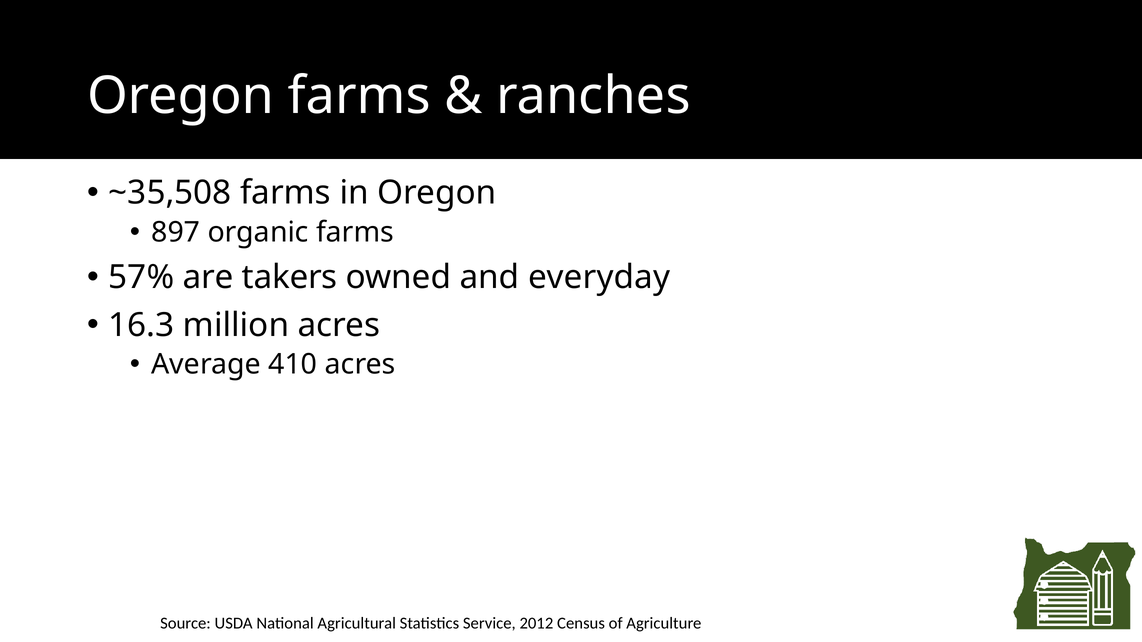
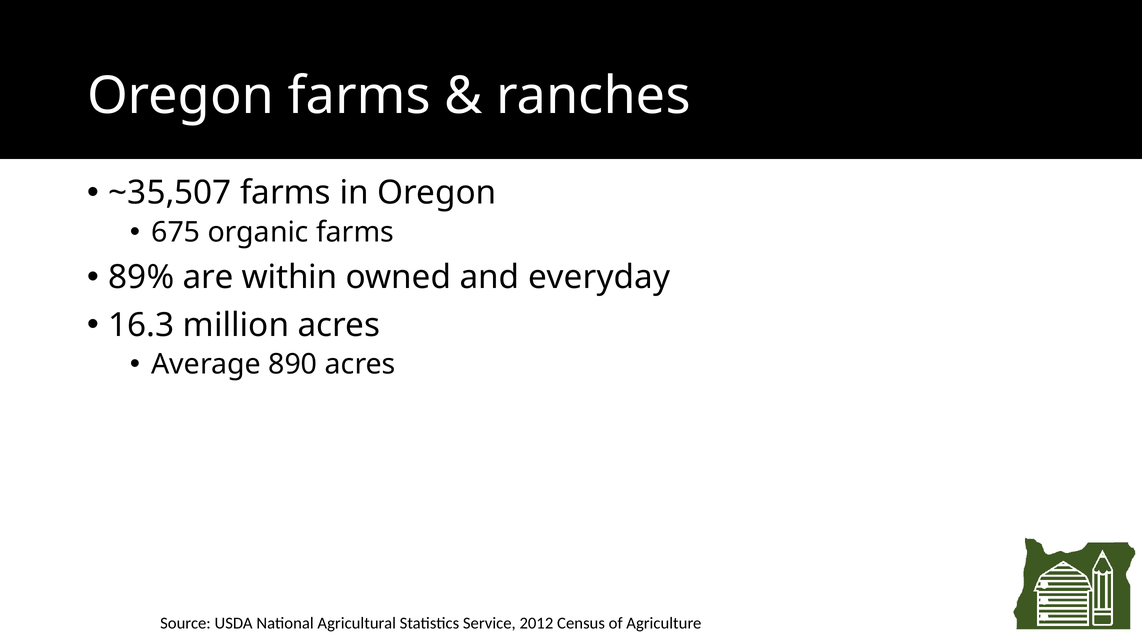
~35,508: ~35,508 -> ~35,507
897: 897 -> 675
57%: 57% -> 89%
takers: takers -> within
410: 410 -> 890
